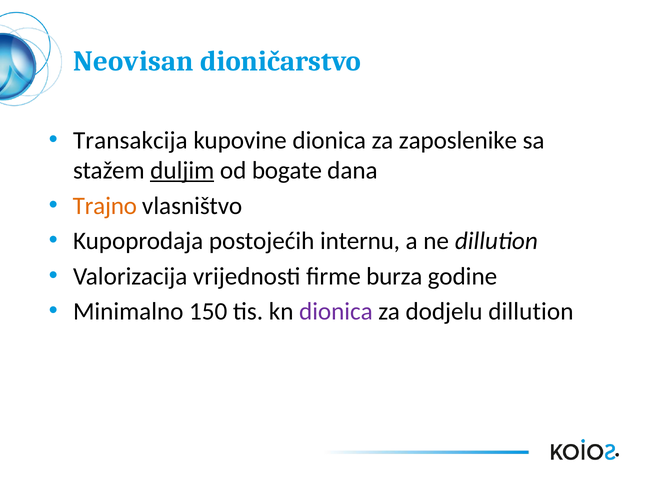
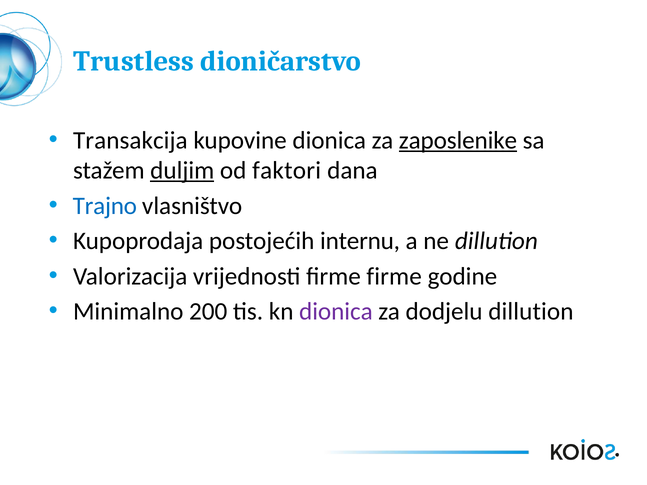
Neovisan: Neovisan -> Trustless
zaposlenike underline: none -> present
bogate: bogate -> faktori
Trajno colour: orange -> blue
firme burza: burza -> firme
150: 150 -> 200
